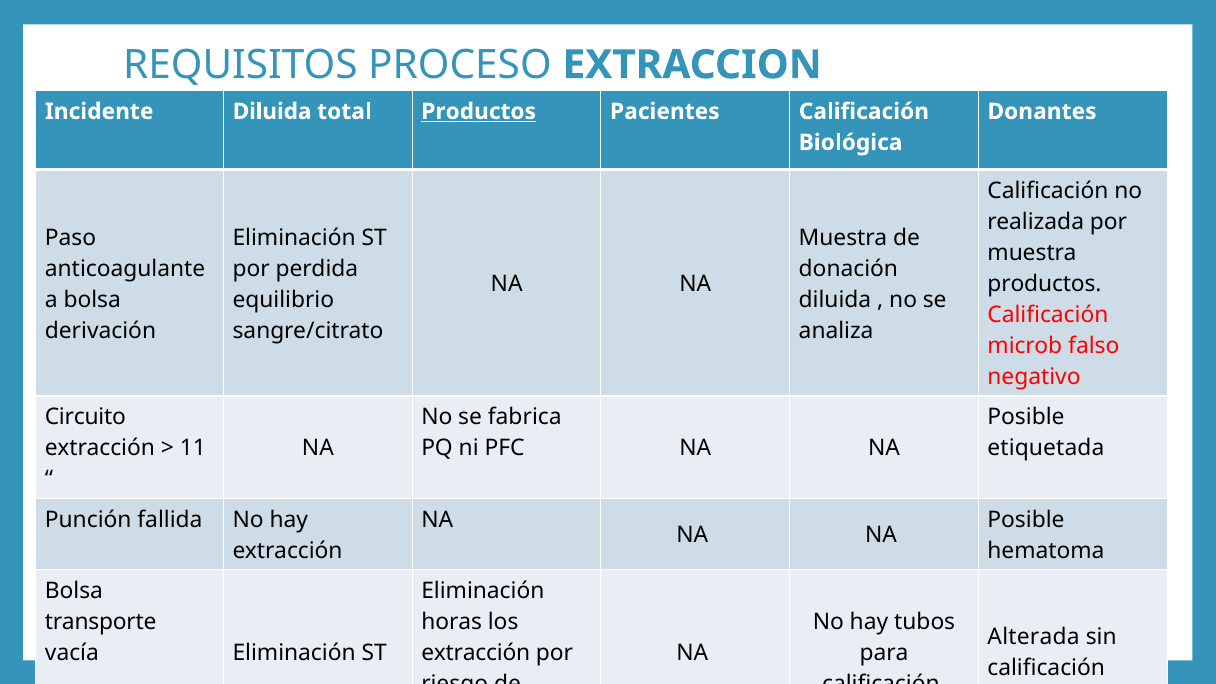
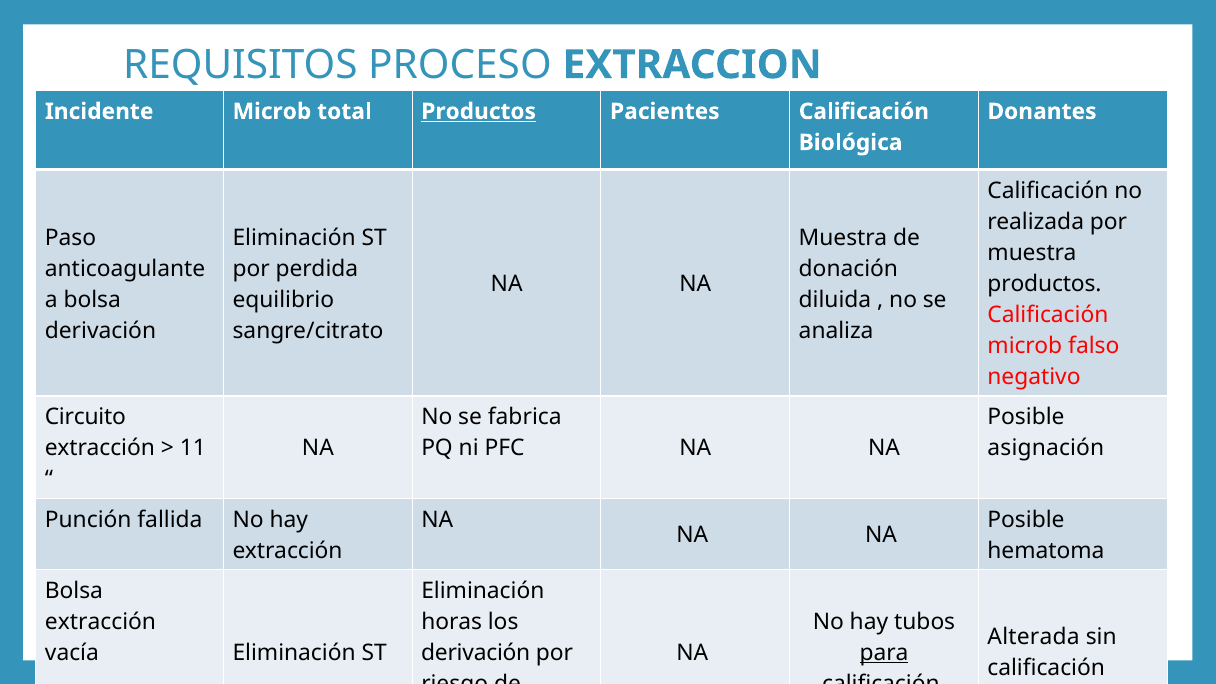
Incidente Diluida: Diluida -> Microb
etiquetada: etiquetada -> asignación
transporte at (101, 622): transporte -> extracción
extracción at (476, 653): extracción -> derivación
para underline: none -> present
